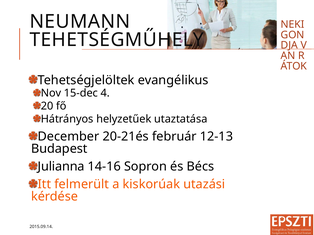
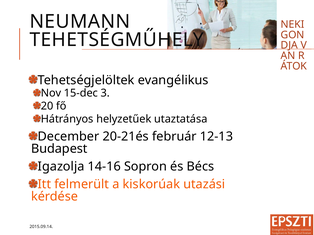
4: 4 -> 3
Julianna: Julianna -> Igazolja
